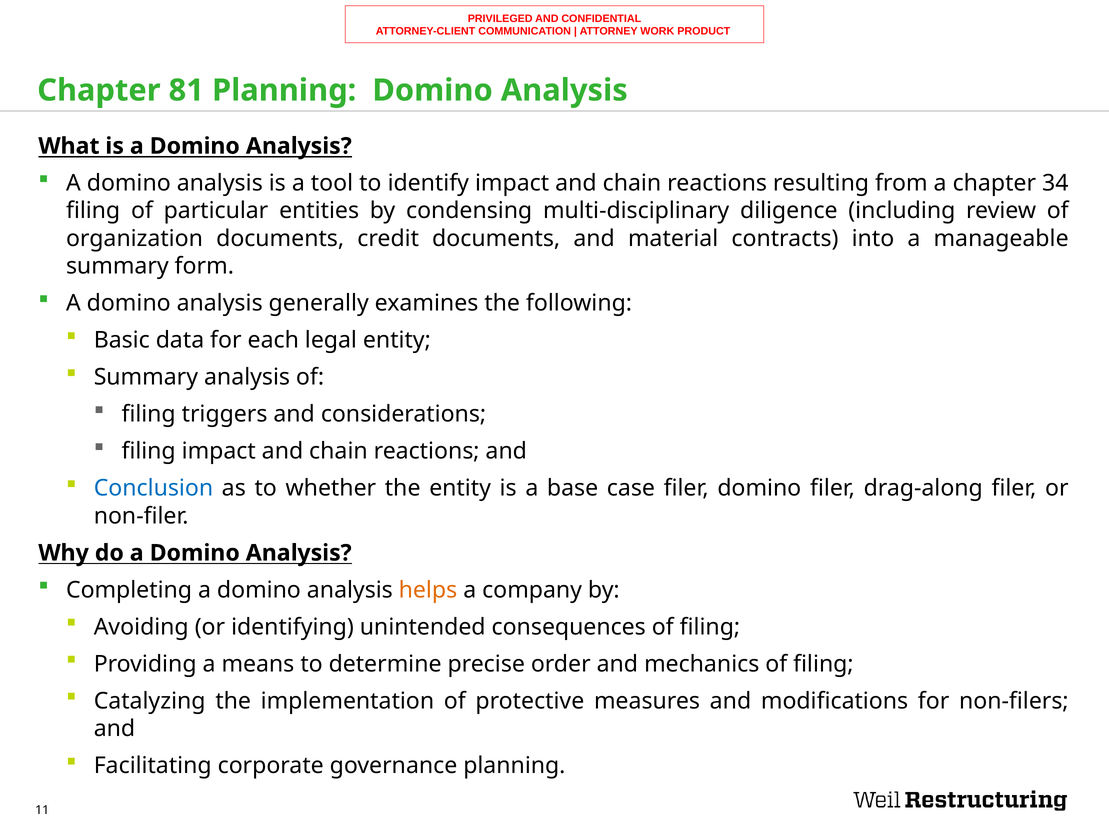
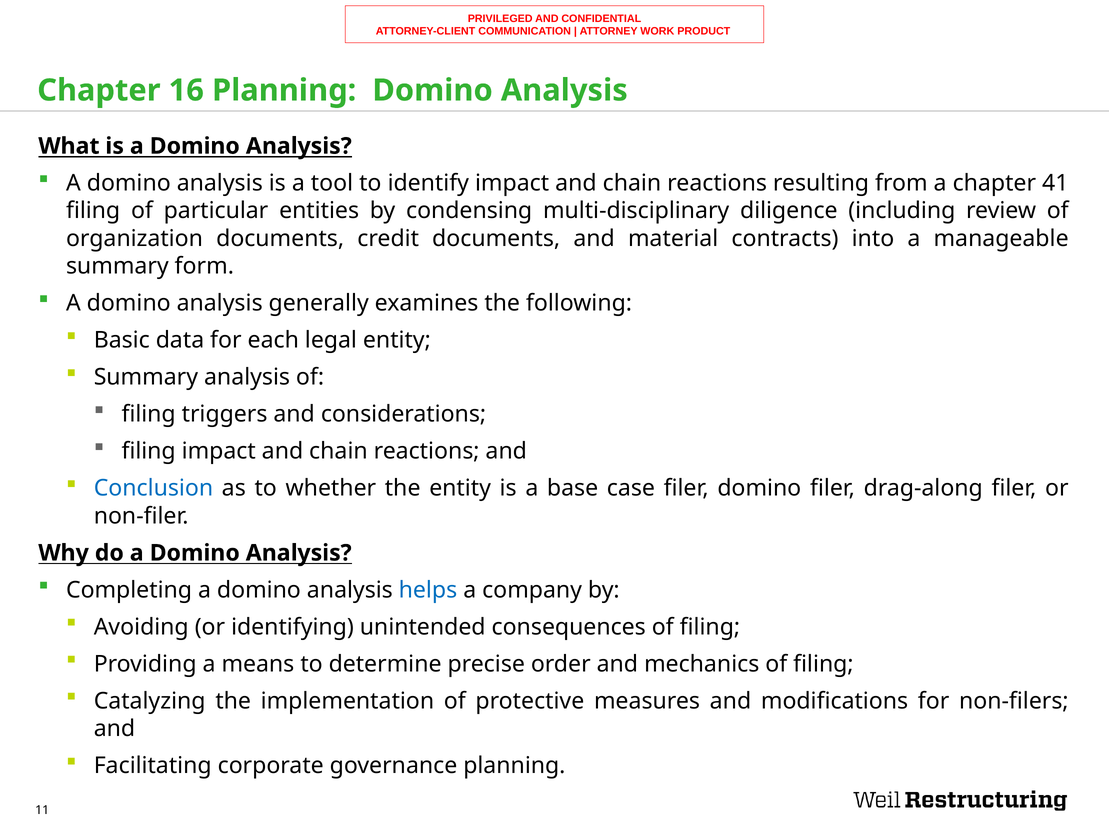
81: 81 -> 16
34: 34 -> 41
helps colour: orange -> blue
